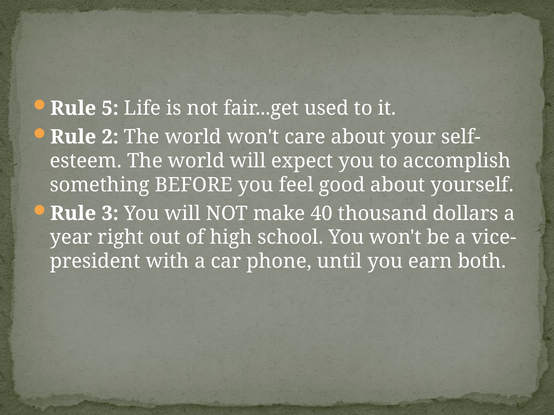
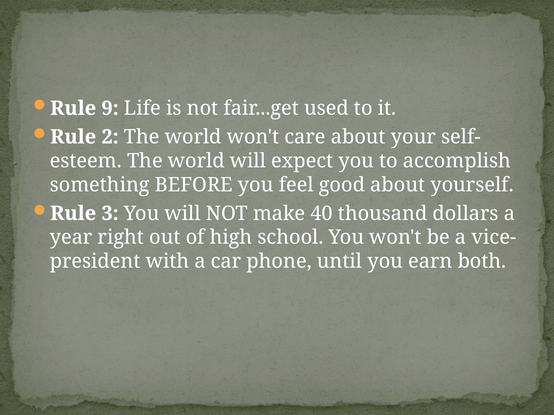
5: 5 -> 9
